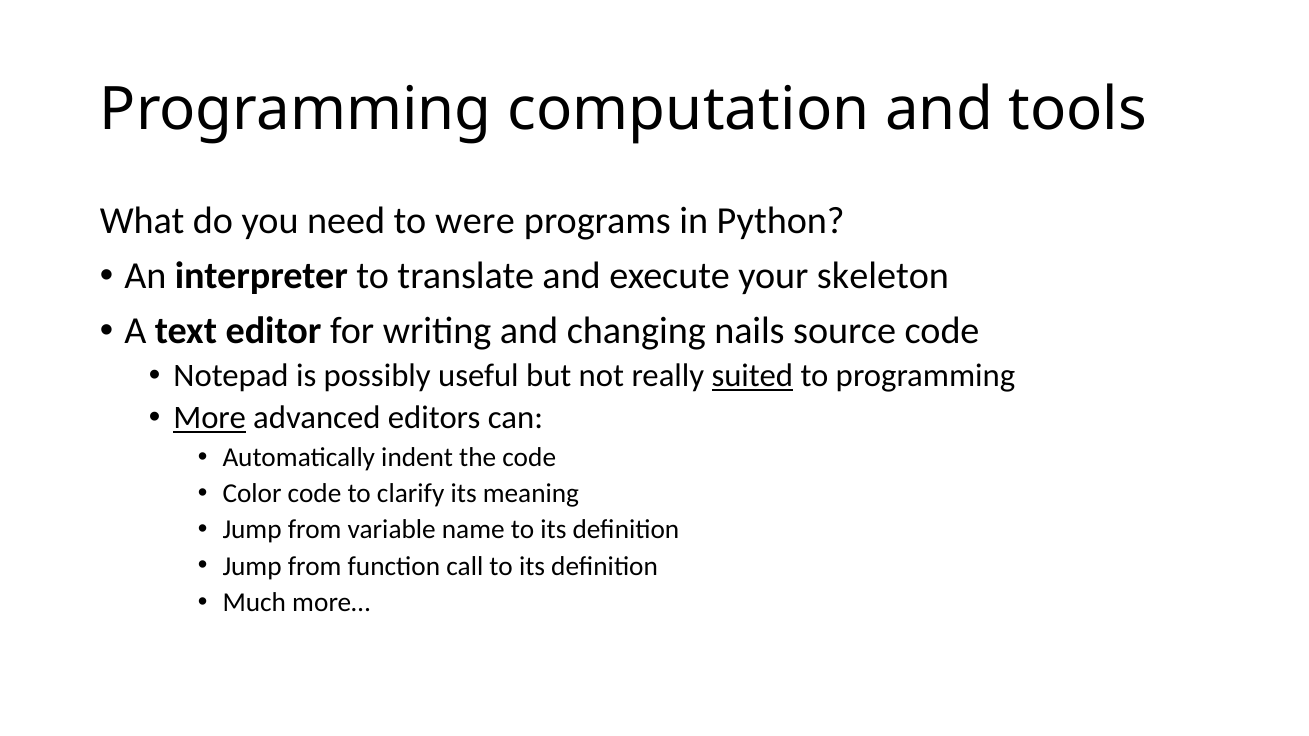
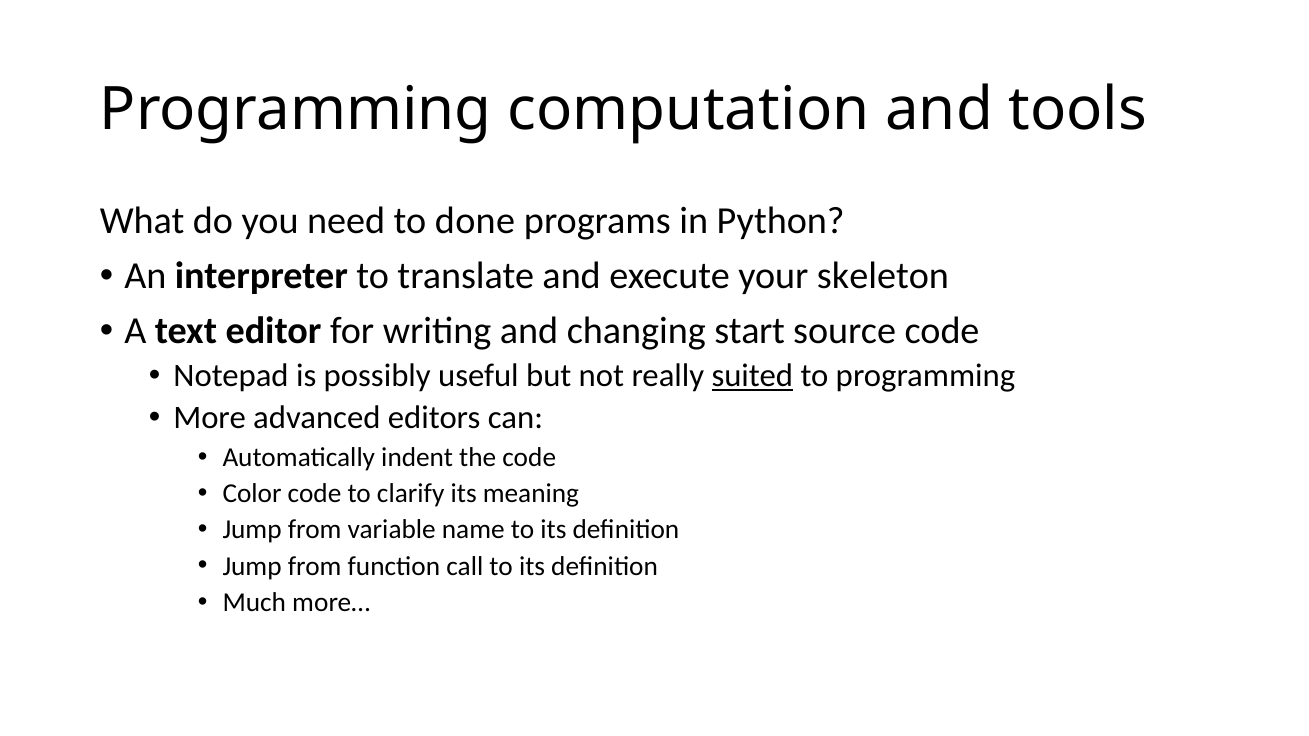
were: were -> done
nails: nails -> start
More underline: present -> none
